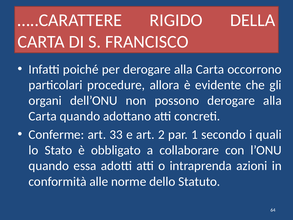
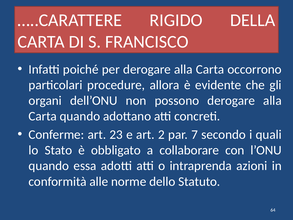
33: 33 -> 23
1: 1 -> 7
